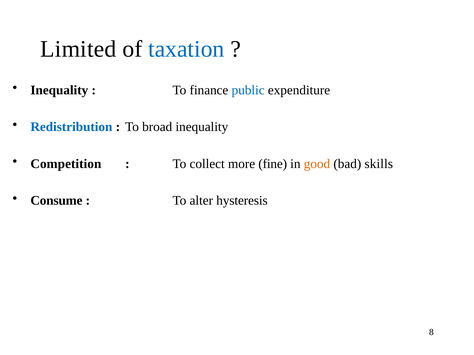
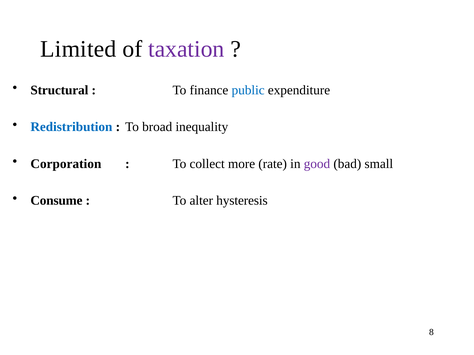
taxation colour: blue -> purple
Inequality at (59, 90): Inequality -> Structural
Competition: Competition -> Corporation
fine: fine -> rate
good colour: orange -> purple
skills: skills -> small
